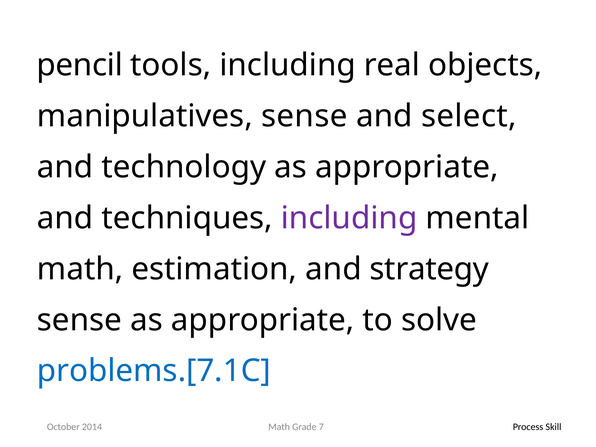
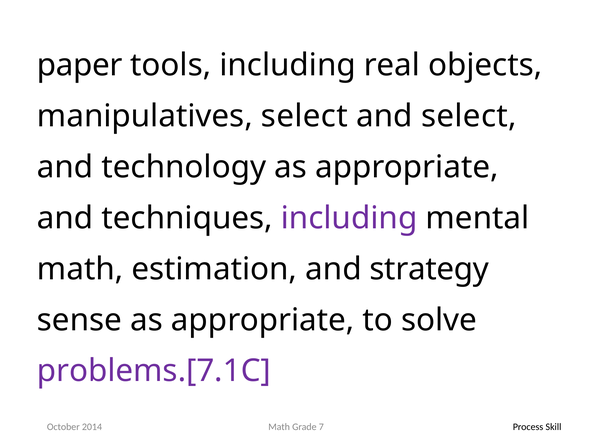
pencil: pencil -> paper
manipulatives sense: sense -> select
problems.[7.1C colour: blue -> purple
